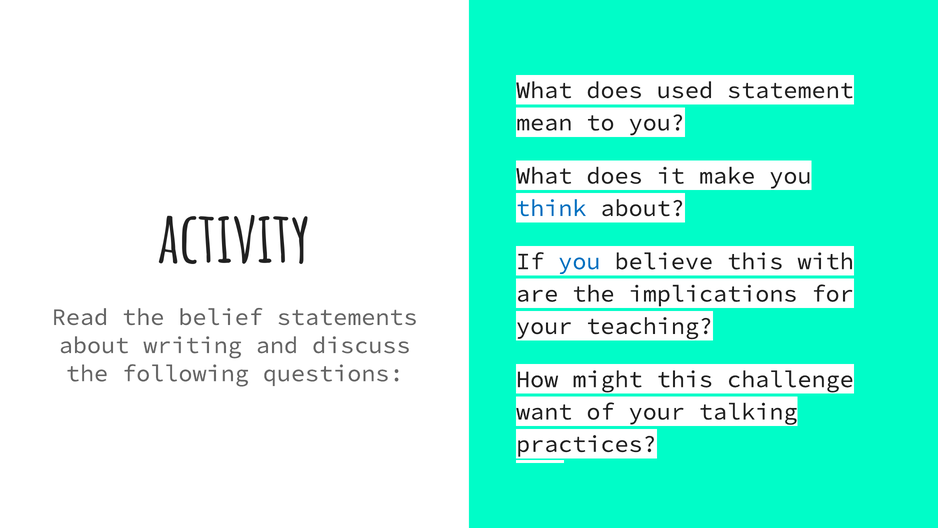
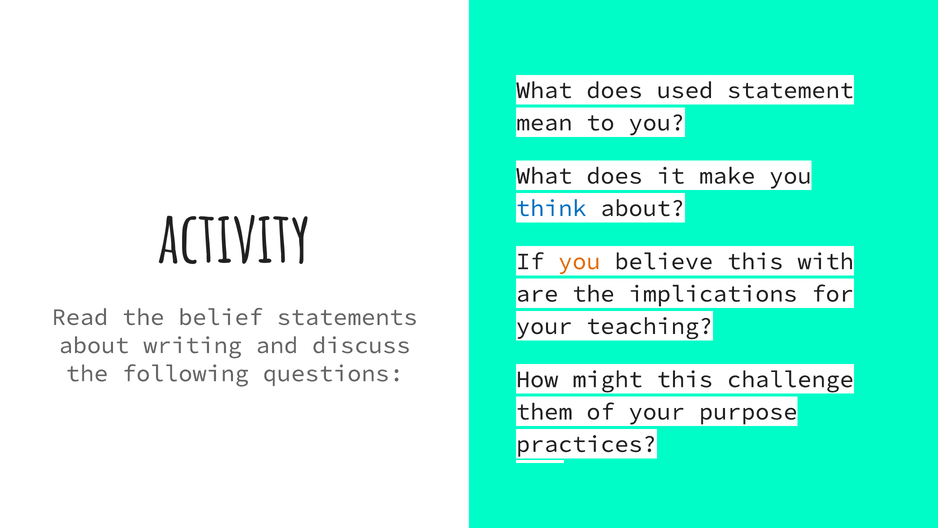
you at (579, 261) colour: blue -> orange
want: want -> them
talking: talking -> purpose
